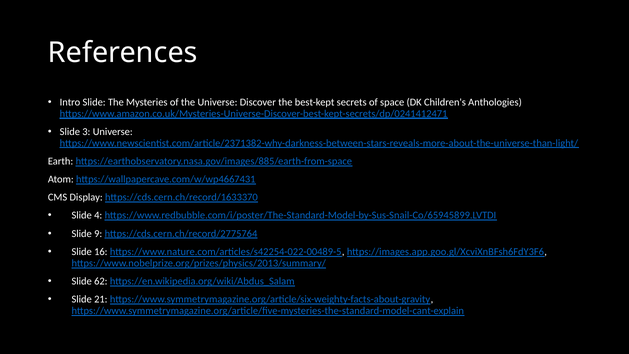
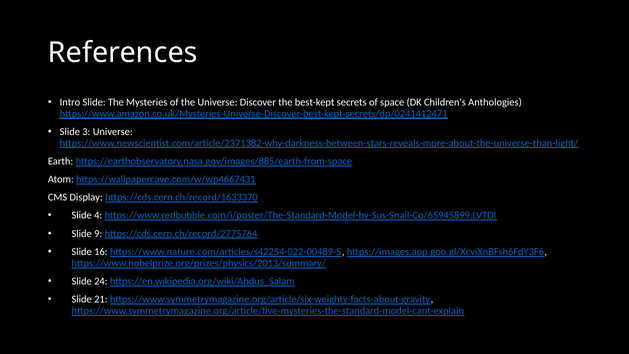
62: 62 -> 24
